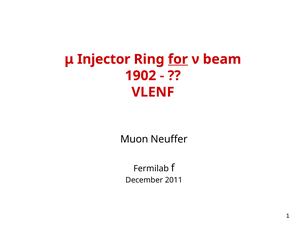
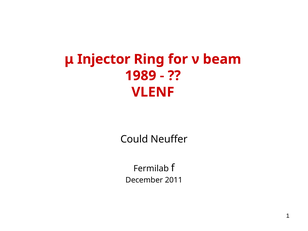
for underline: present -> none
1902: 1902 -> 1989
Muon: Muon -> Could
